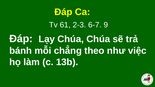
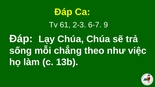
bánh: bánh -> sống
